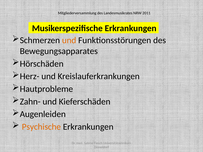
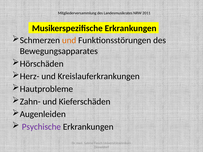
Psychische colour: orange -> purple
